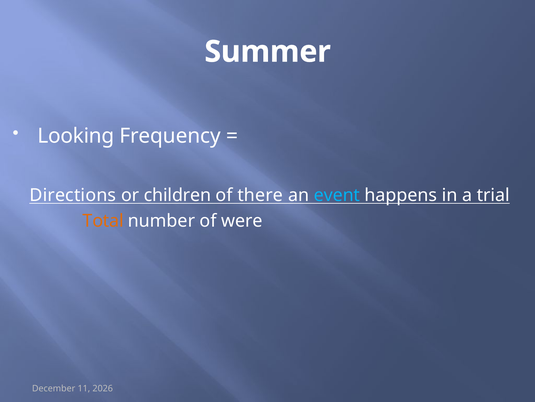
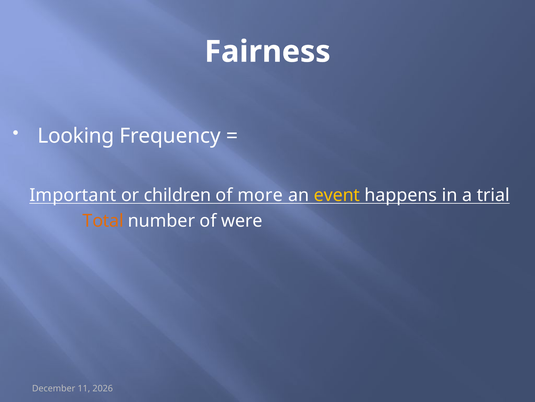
Summer: Summer -> Fairness
Directions: Directions -> Important
there: there -> more
event colour: light blue -> yellow
